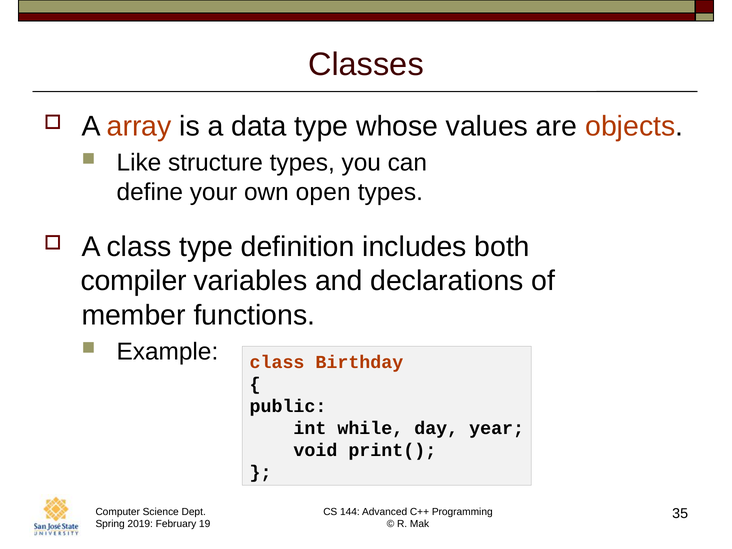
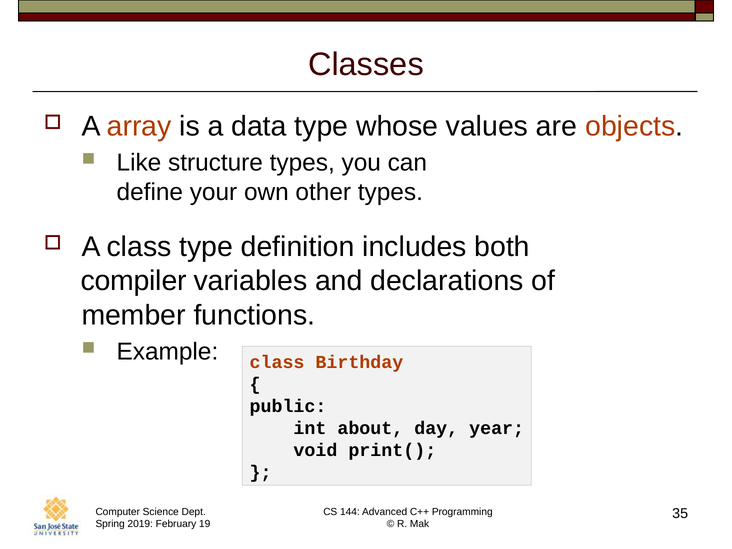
open: open -> other
while: while -> about
